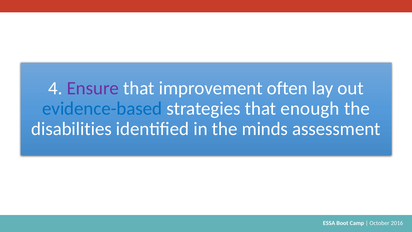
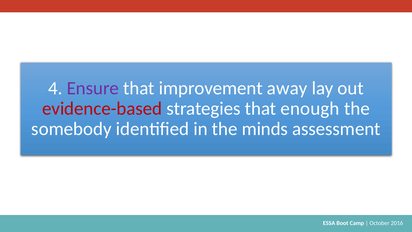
often: often -> away
evidence-based colour: blue -> red
disabilities: disabilities -> somebody
